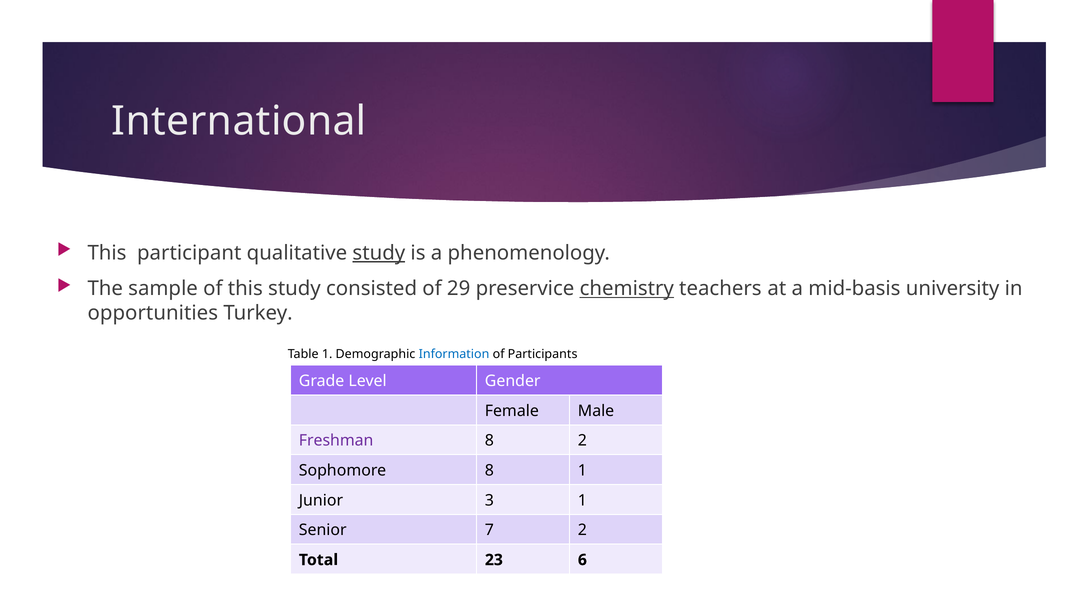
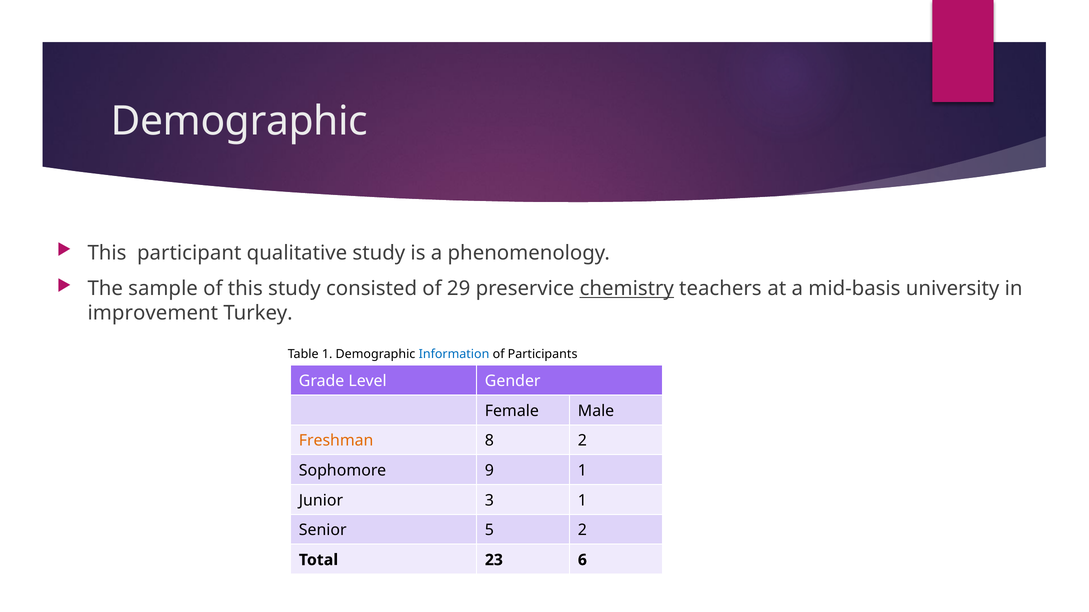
International at (239, 121): International -> Demographic
study at (379, 253) underline: present -> none
opportunities: opportunities -> improvement
Freshman colour: purple -> orange
Sophomore 8: 8 -> 9
7: 7 -> 5
